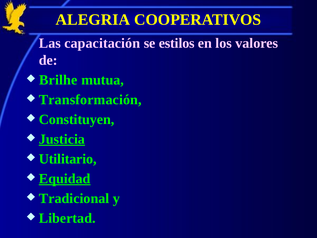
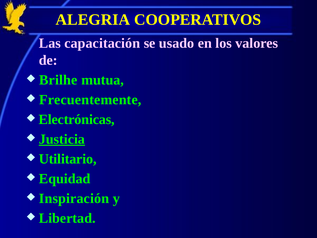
estilos: estilos -> usado
Transformación: Transformación -> Frecuentemente
Constituyen: Constituyen -> Electrónicas
Equidad underline: present -> none
Tradicional: Tradicional -> Inspiración
